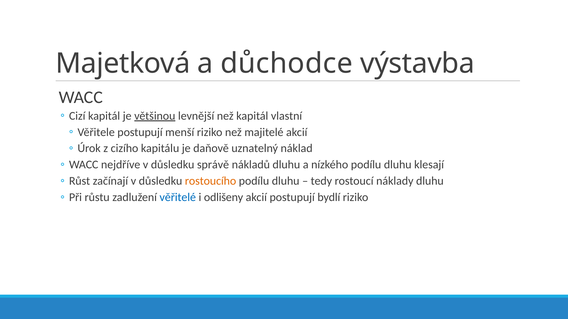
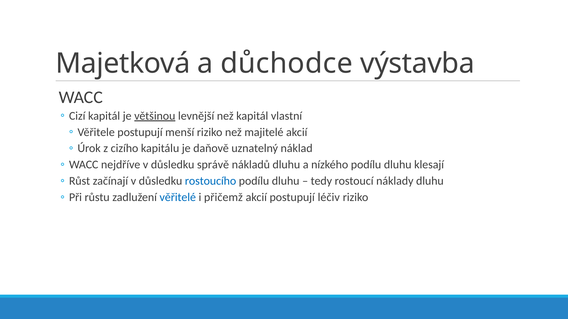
rostoucího colour: orange -> blue
odlišeny: odlišeny -> přičemž
bydlí: bydlí -> léčiv
